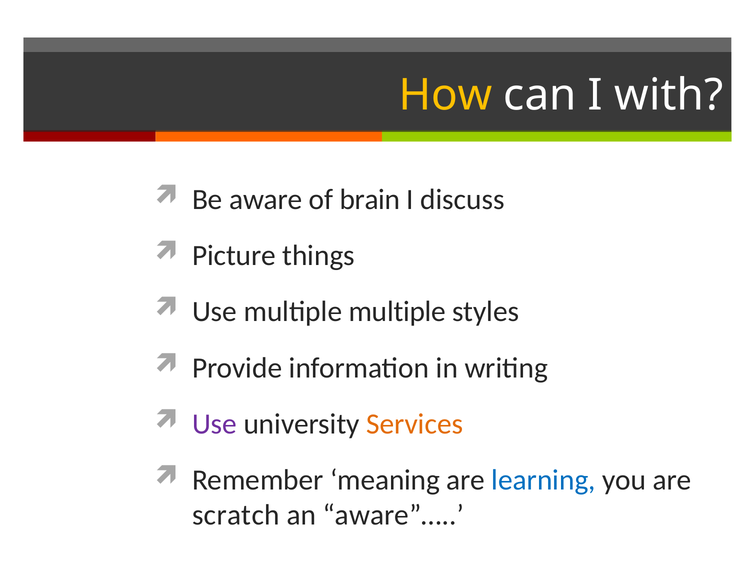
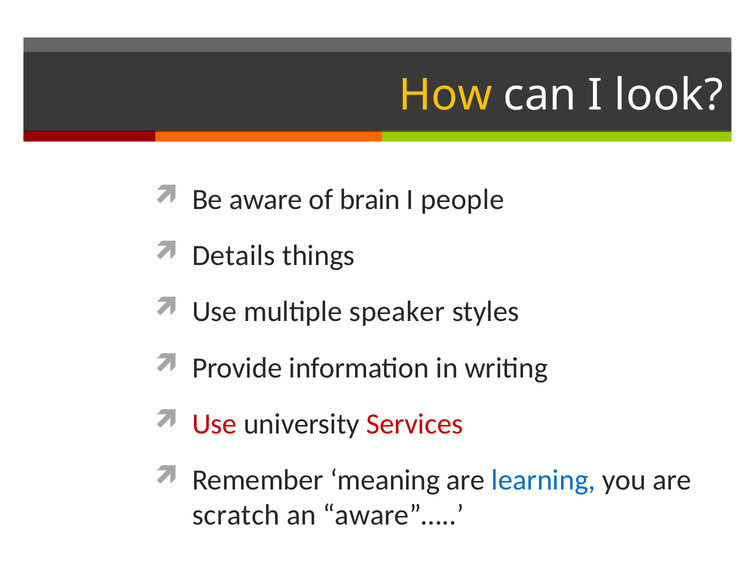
with: with -> look
discuss: discuss -> people
Picture: Picture -> Details
multiple multiple: multiple -> speaker
Use at (215, 424) colour: purple -> red
Services colour: orange -> red
